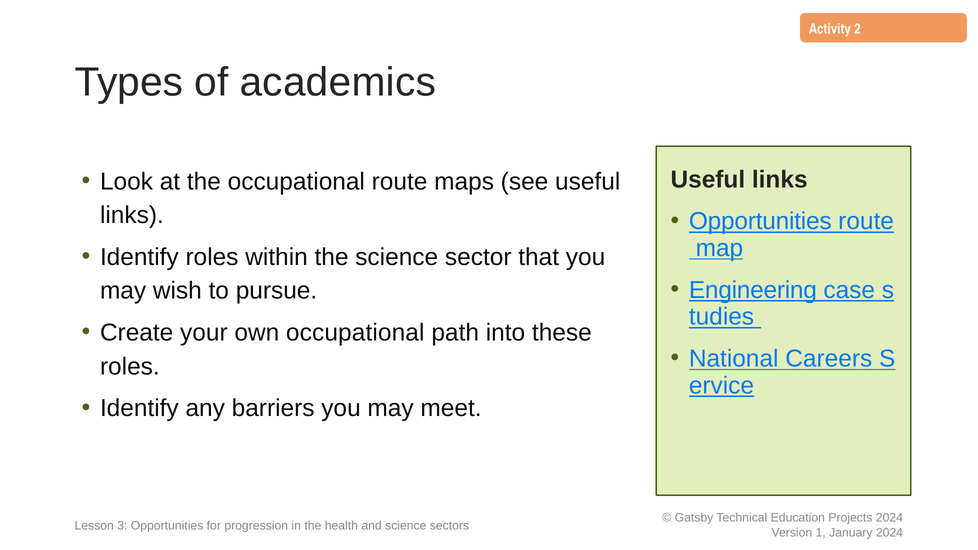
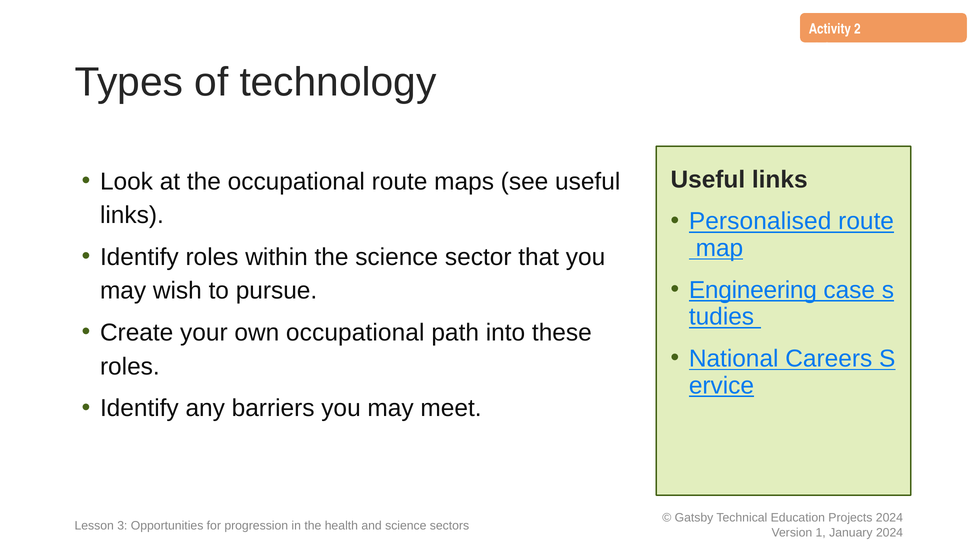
academics: academics -> technology
Opportunities at (760, 221): Opportunities -> Personalised
